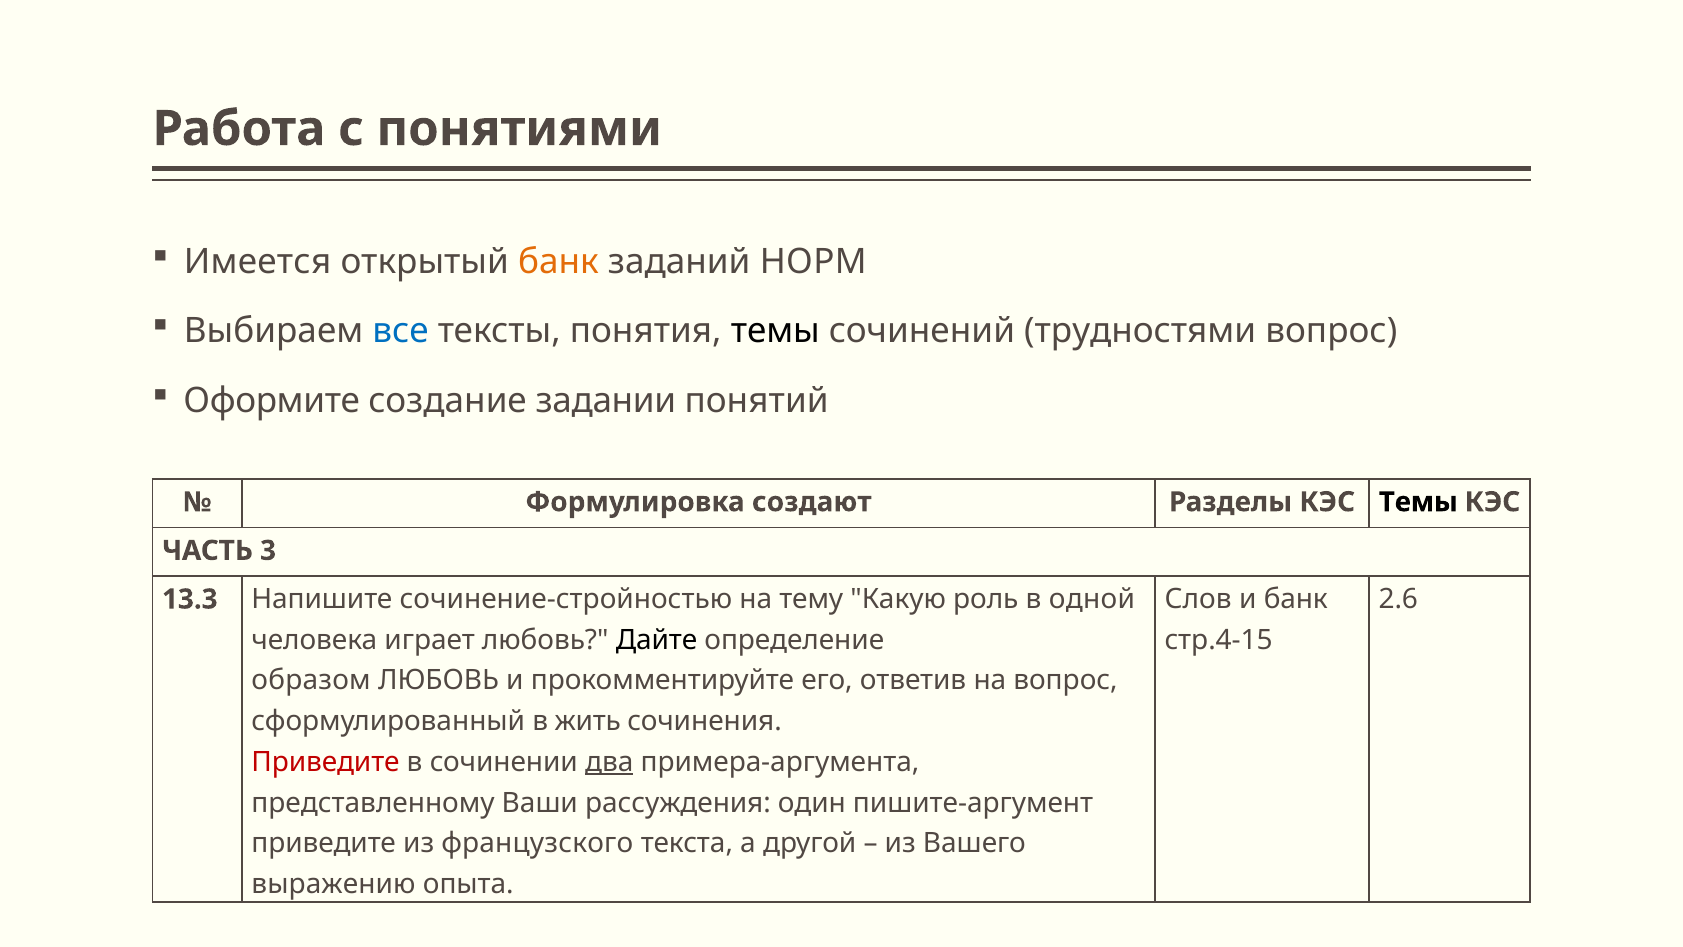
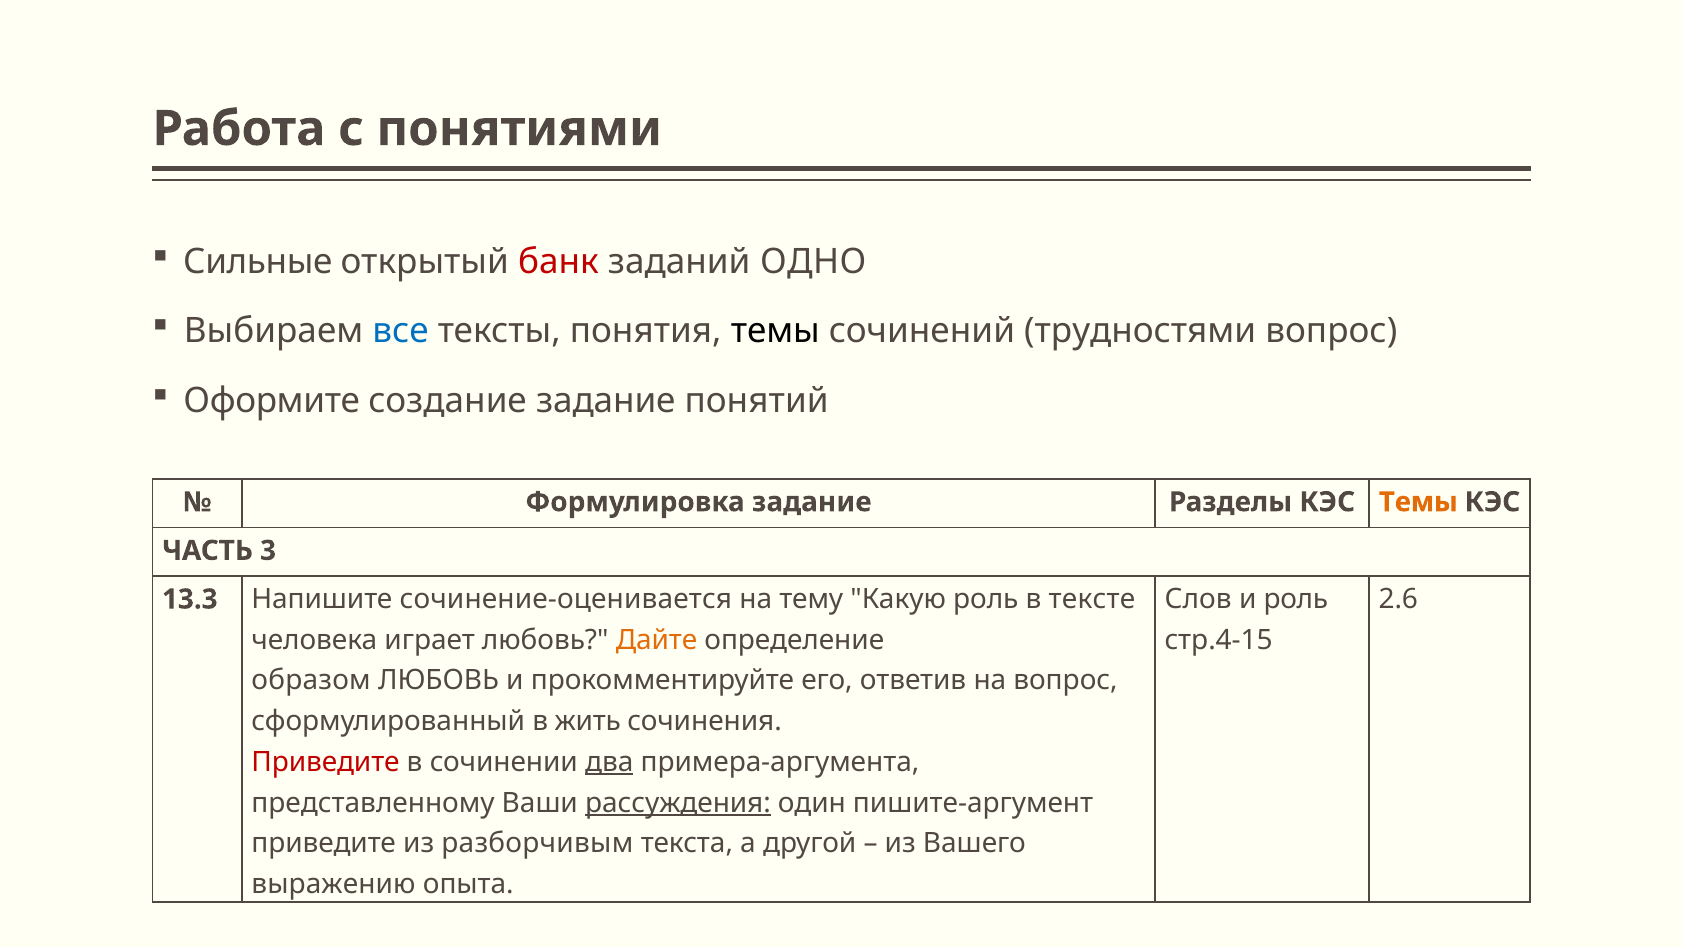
Имеется: Имеется -> Сильные
банк at (558, 262) colour: orange -> red
НОРМ: НОРМ -> ОДНО
создание задании: задании -> задание
Формулировка создают: создают -> задание
Темы at (1418, 502) colour: black -> orange
и банк: банк -> роль
сочинение-стройностью: сочинение-стройностью -> сочинение-оценивается
одной: одной -> тексте
Дайте colour: black -> orange
рассуждения underline: none -> present
французского: французского -> разборчивым
